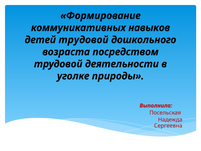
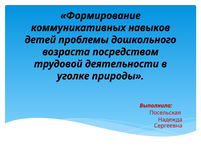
детей трудовой: трудовой -> проблемы
